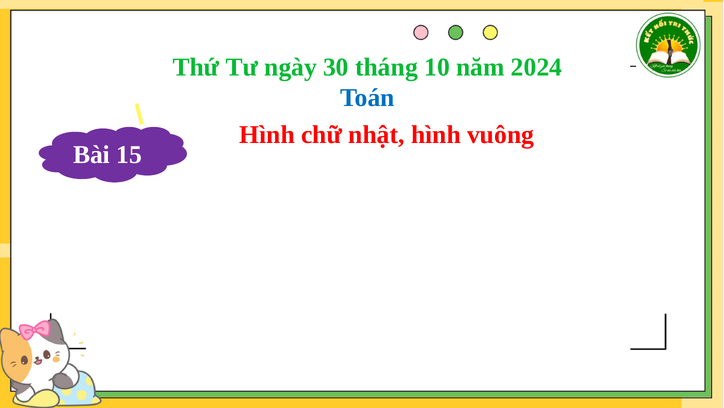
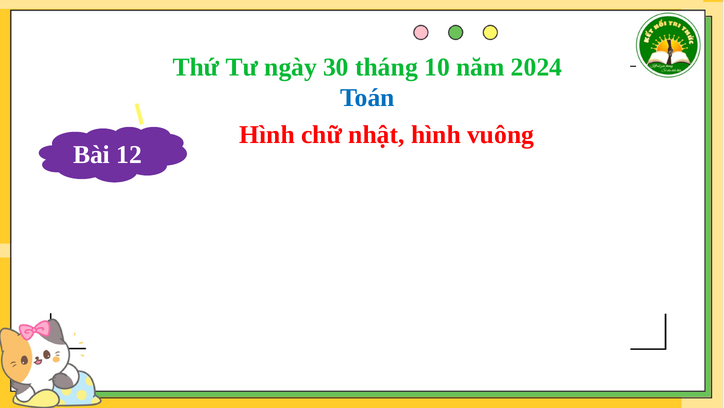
15: 15 -> 12
